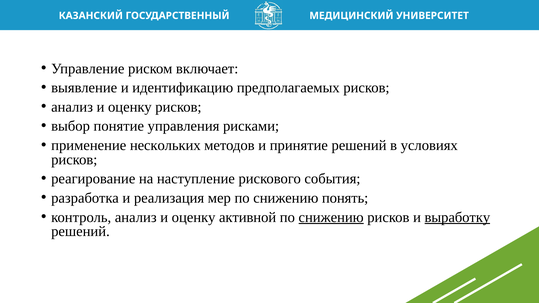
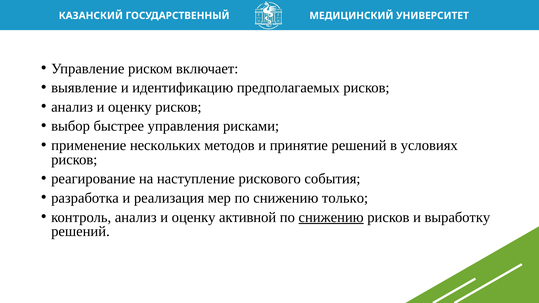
понятие: понятие -> быстрее
понять: понять -> только
выработку underline: present -> none
